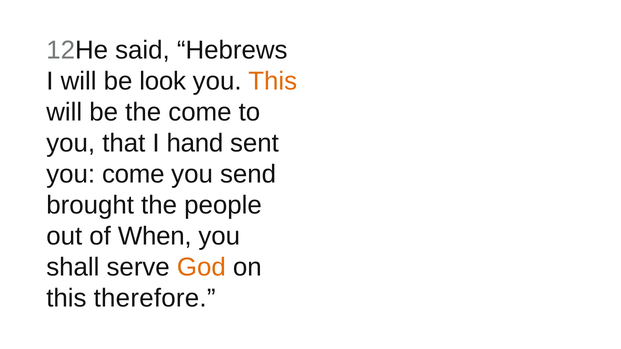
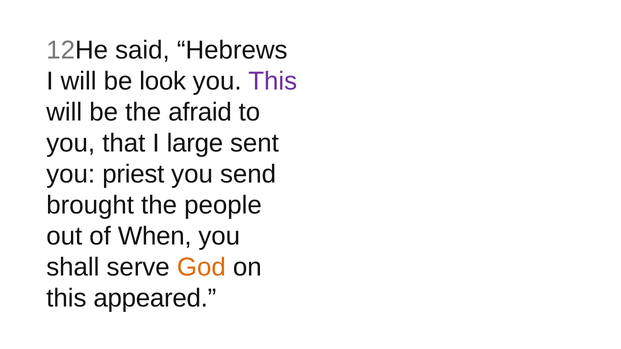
This at (273, 81) colour: orange -> purple
the come: come -> afraid
hand: hand -> large
you come: come -> priest
therefore: therefore -> appeared
